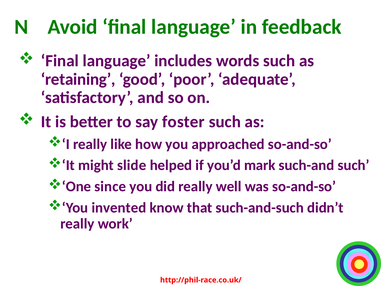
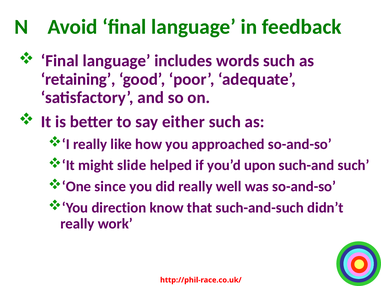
foster: foster -> either
mark: mark -> upon
invented: invented -> direction
